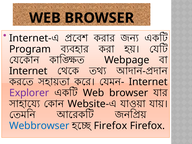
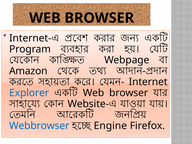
Internet at (28, 71): Internet -> Amazon
Explorer colour: purple -> blue
Firefox at (110, 126): Firefox -> Engine
